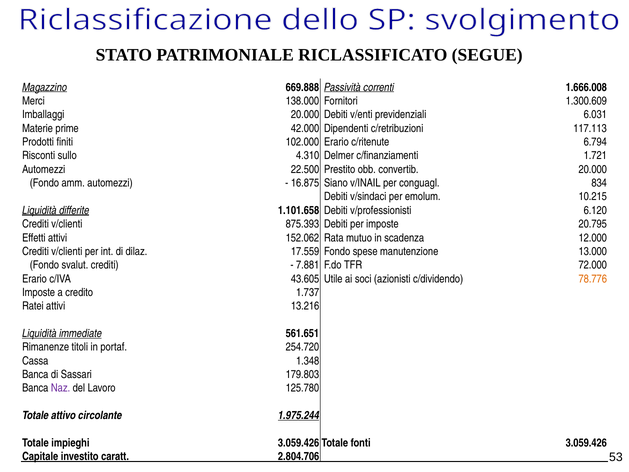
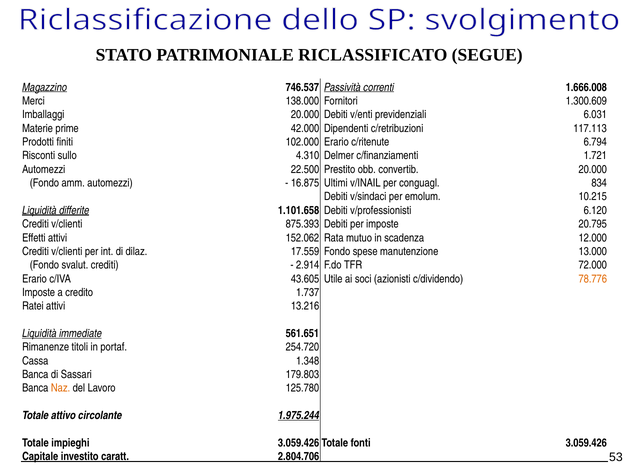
669.888: 669.888 -> 746.537
Siano: Siano -> Ultimi
7.881: 7.881 -> 2.914
Naz colour: purple -> orange
